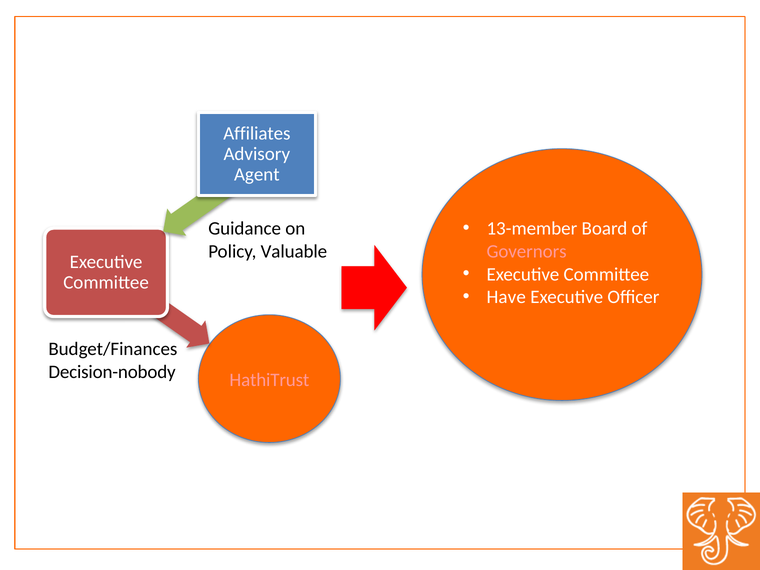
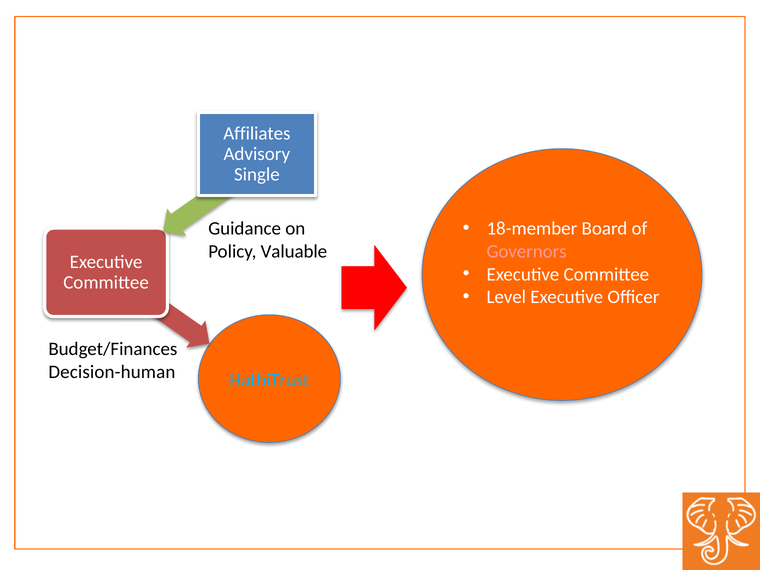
Agent: Agent -> Single
13-member: 13-member -> 18-member
Have: Have -> Level
Decision-nobody: Decision-nobody -> Decision-human
HathiTrust colour: pink -> light blue
